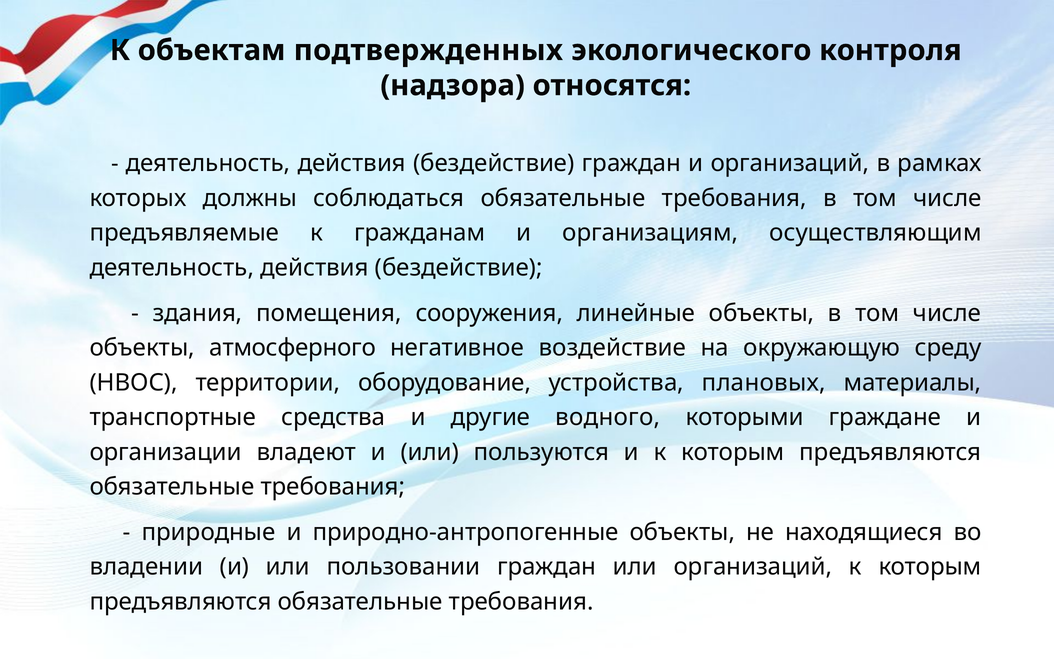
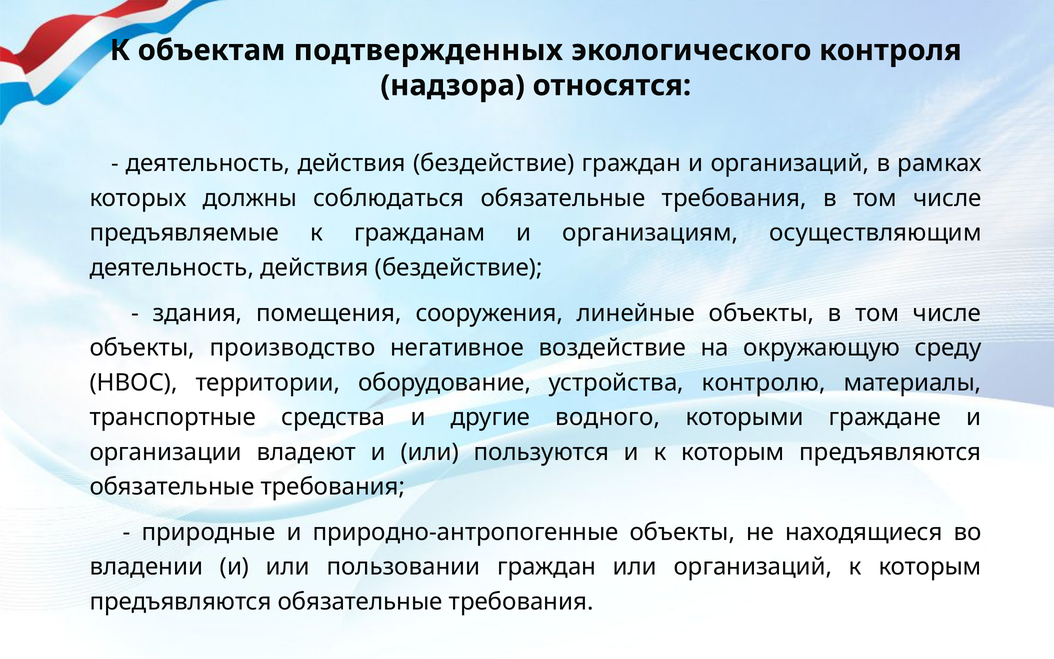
атмосферного: атмосферного -> производство
плановых: плановых -> контролю
